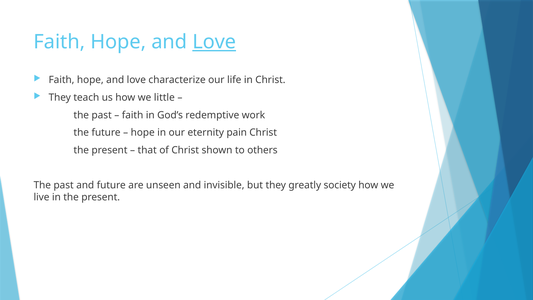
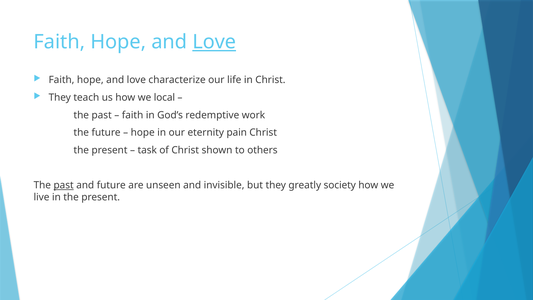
little: little -> local
that: that -> task
past at (64, 185) underline: none -> present
